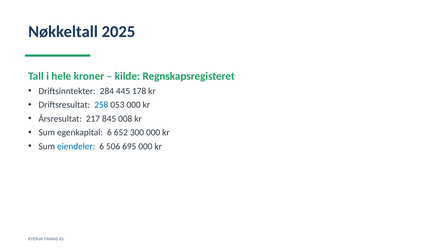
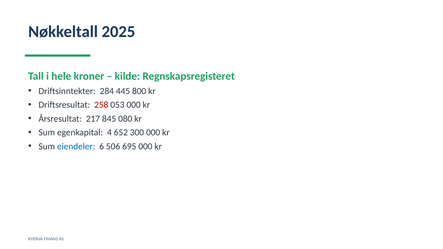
178: 178 -> 800
258 colour: blue -> red
008: 008 -> 080
egenkapital 6: 6 -> 4
